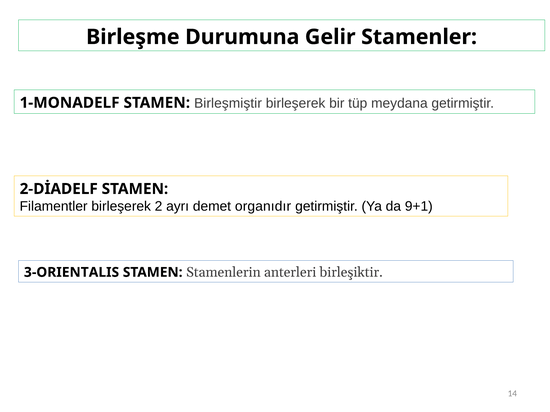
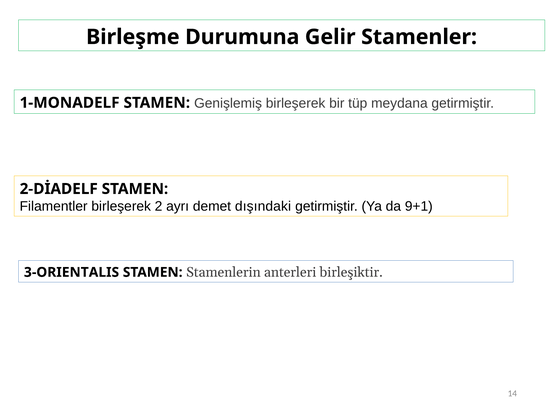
Birleşmiştir: Birleşmiştir -> Genişlemiş
organıdır: organıdır -> dışındaki
